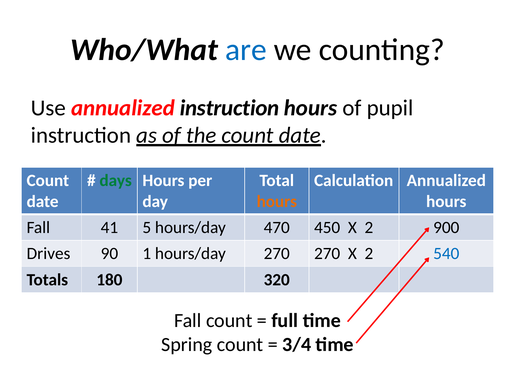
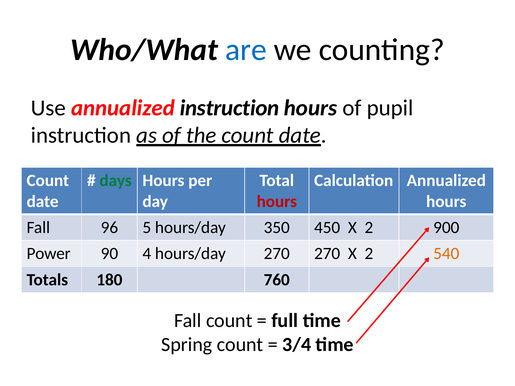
hours at (277, 202) colour: orange -> red
41: 41 -> 96
470: 470 -> 350
Drives: Drives -> Power
1: 1 -> 4
540 colour: blue -> orange
320: 320 -> 760
